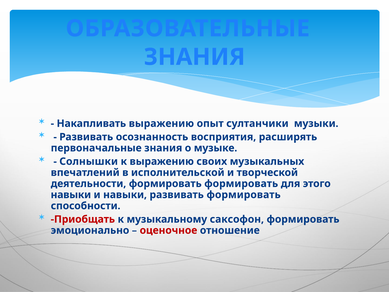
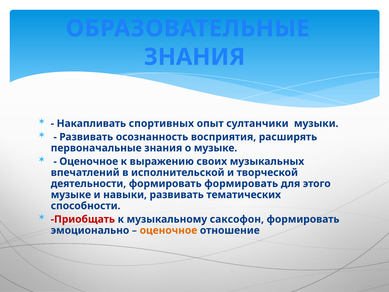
Накапливать выражению: выражению -> спортивных
Солнышки at (89, 161): Солнышки -> Оценочное
навыки at (71, 195): навыки -> музыке
развивать формировать: формировать -> тематических
оценочное at (168, 230) colour: red -> orange
